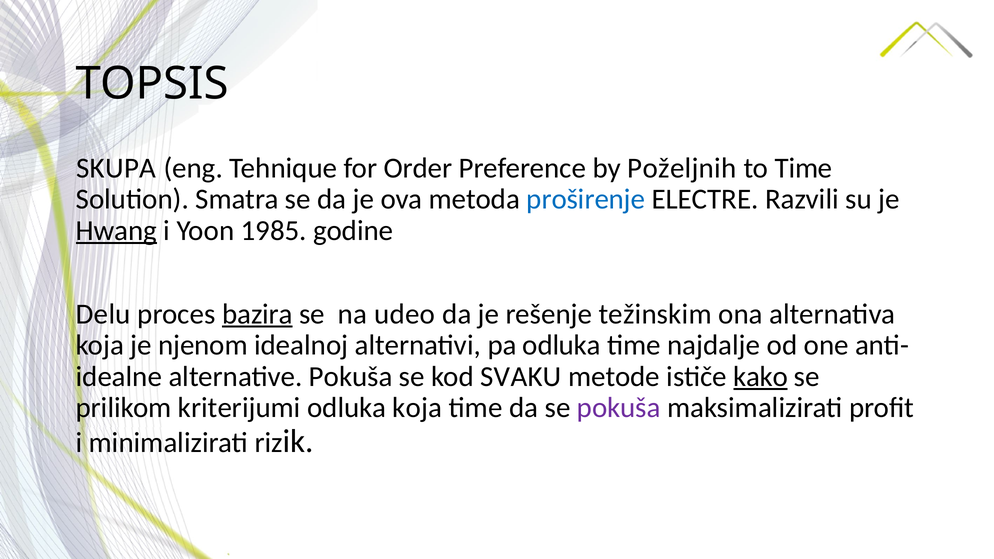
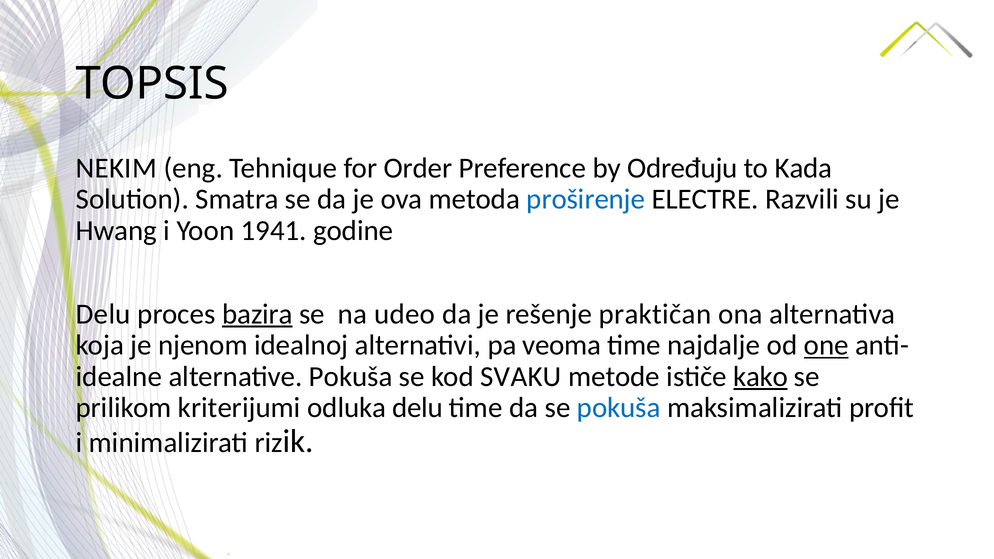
SKUPA: SKUPA -> NEKIM
Poželjnih: Poželjnih -> Određuju
to Time: Time -> Kada
Hwang underline: present -> none
1985: 1985 -> 1941
težinskim: težinskim -> praktičan
pa odluka: odluka -> veoma
one underline: none -> present
odluka koja: koja -> delu
pokuša at (619, 408) colour: purple -> blue
